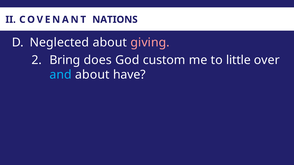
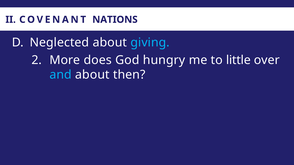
giving colour: pink -> light blue
Bring: Bring -> More
custom: custom -> hungry
have: have -> then
